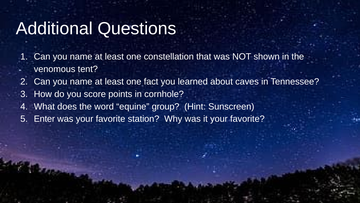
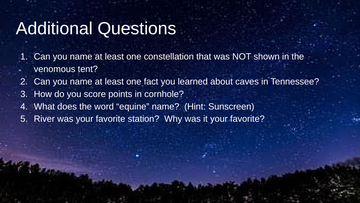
equine group: group -> name
Enter: Enter -> River
